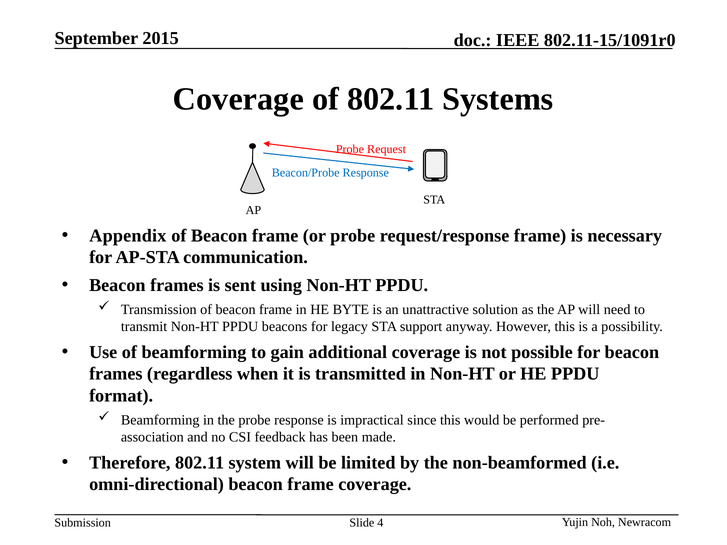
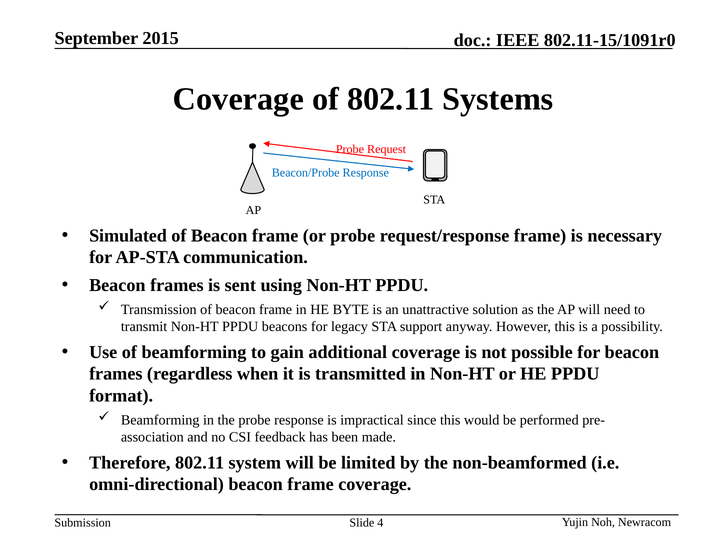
Appendix: Appendix -> Simulated
